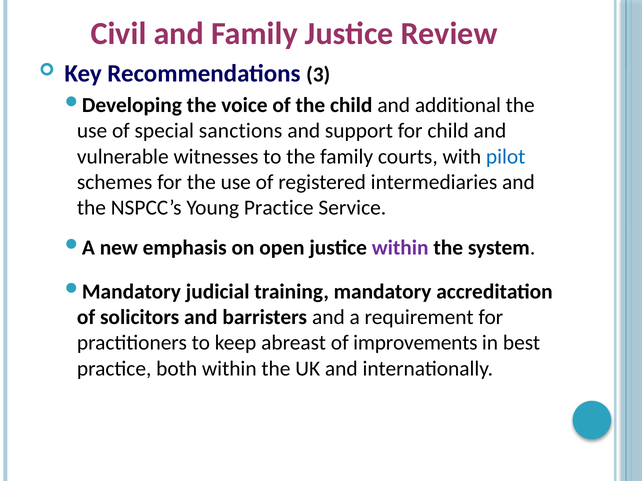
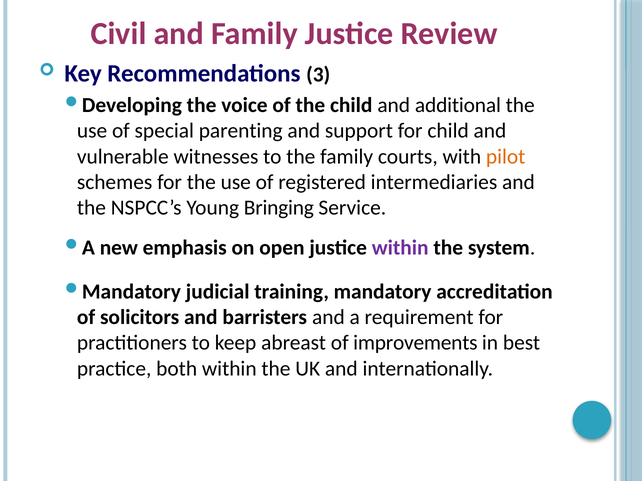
sanctions: sanctions -> parenting
pilot colour: blue -> orange
Young Practice: Practice -> Bringing
